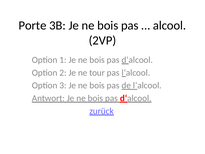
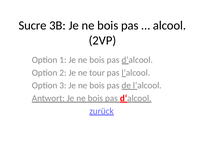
Porte: Porte -> Sucre
